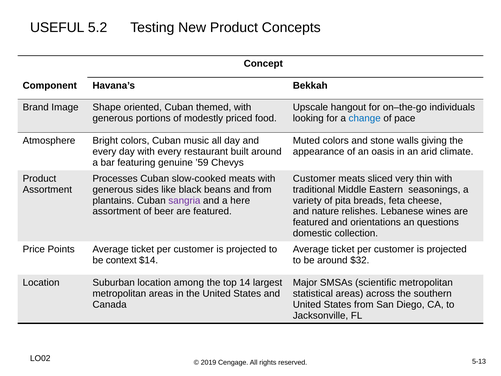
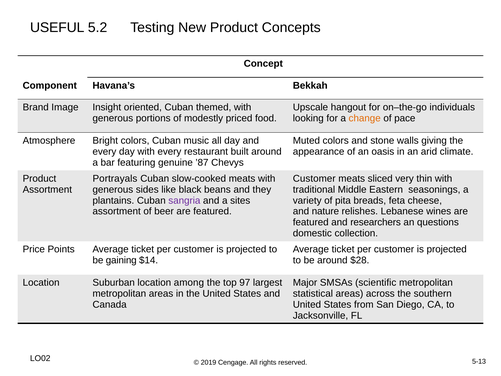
Shape: Shape -> Insight
change colour: blue -> orange
’59: ’59 -> ’87
Processes: Processes -> Portrayals
and from: from -> they
here: here -> sites
orientations: orientations -> researchers
context: context -> gaining
$32: $32 -> $28
14: 14 -> 97
